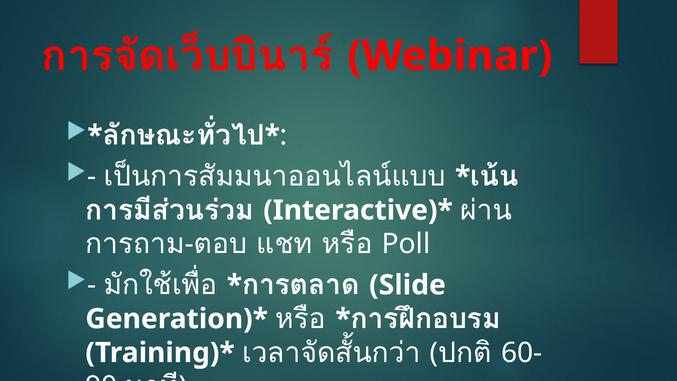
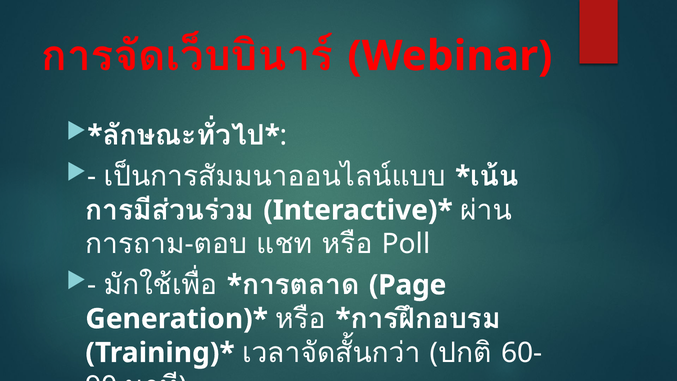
Slide: Slide -> Page
